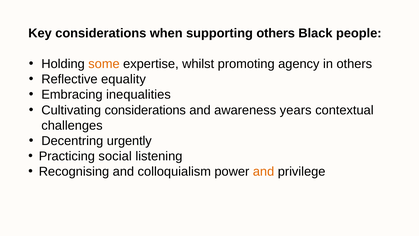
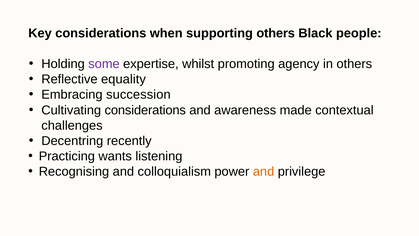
some colour: orange -> purple
inequalities: inequalities -> succession
years: years -> made
urgently: urgently -> recently
social: social -> wants
